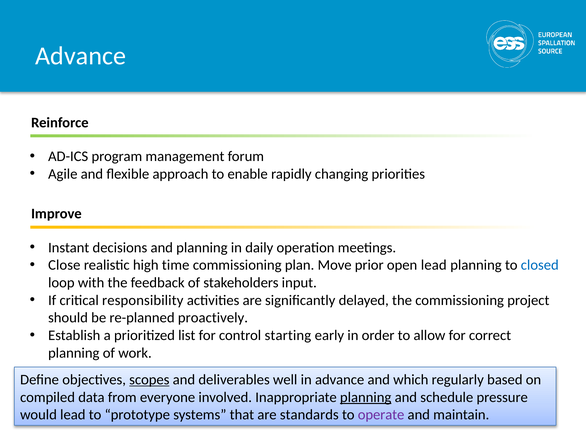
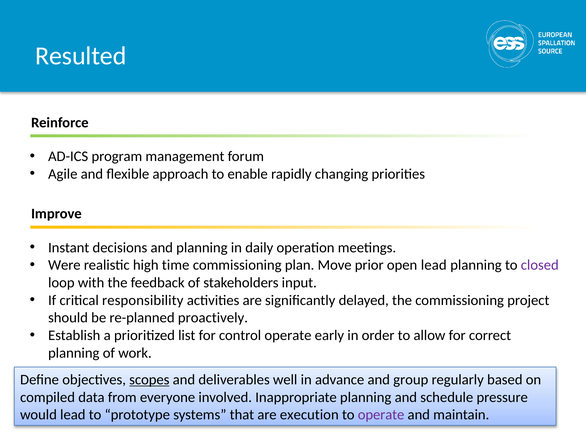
Advance at (81, 56): Advance -> Resulted
Close: Close -> Were
closed colour: blue -> purple
control starting: starting -> operate
which: which -> group
planning at (366, 398) underline: present -> none
standards: standards -> execution
